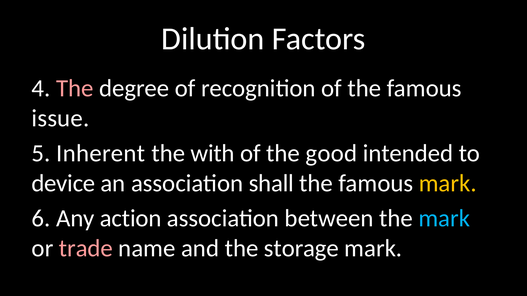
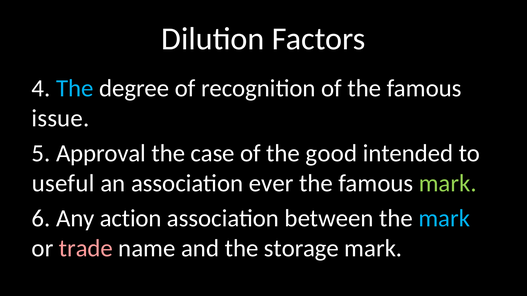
The at (75, 88) colour: pink -> light blue
Inherent: Inherent -> Approval
with: with -> case
device: device -> useful
shall: shall -> ever
mark at (448, 183) colour: yellow -> light green
